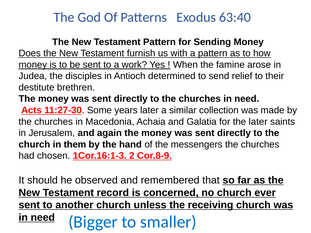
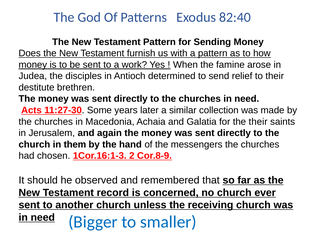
63:40: 63:40 -> 82:40
the later: later -> their
